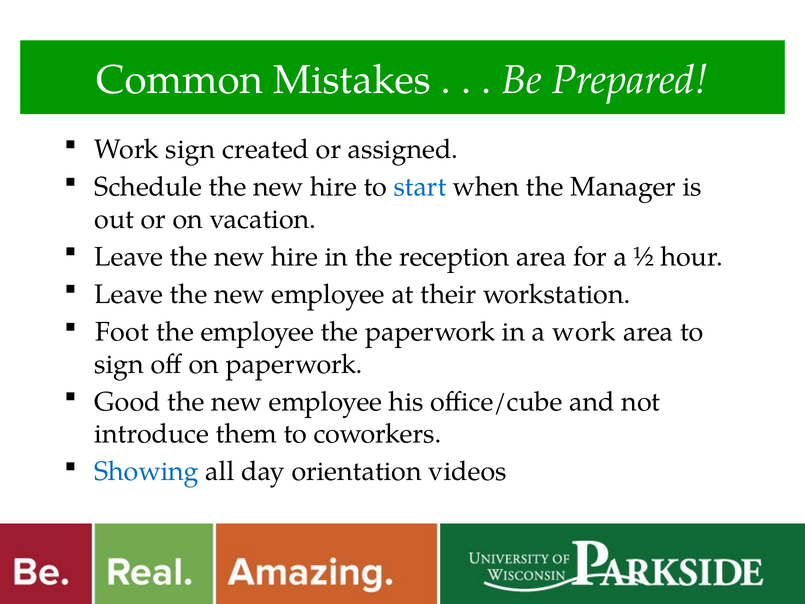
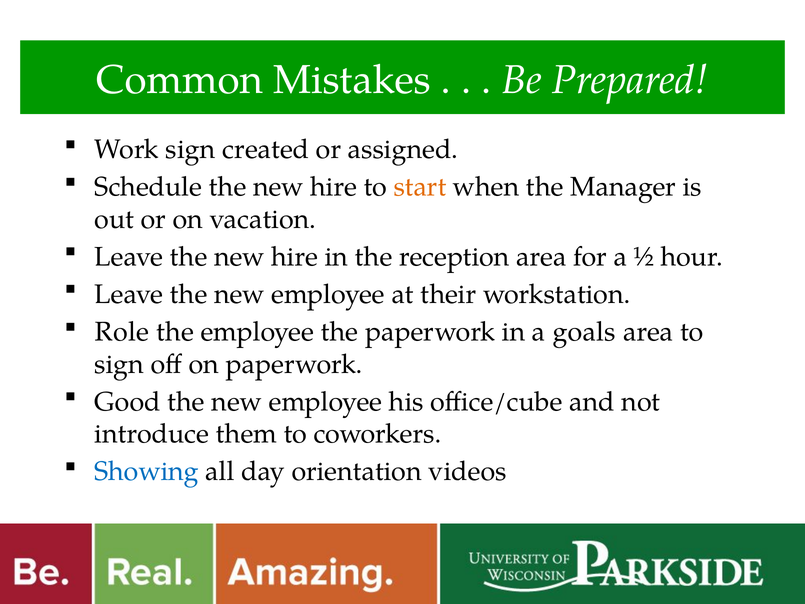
start colour: blue -> orange
Foot: Foot -> Role
a work: work -> goals
